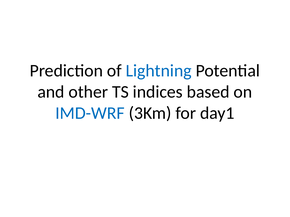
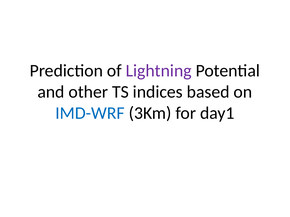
Lightning colour: blue -> purple
